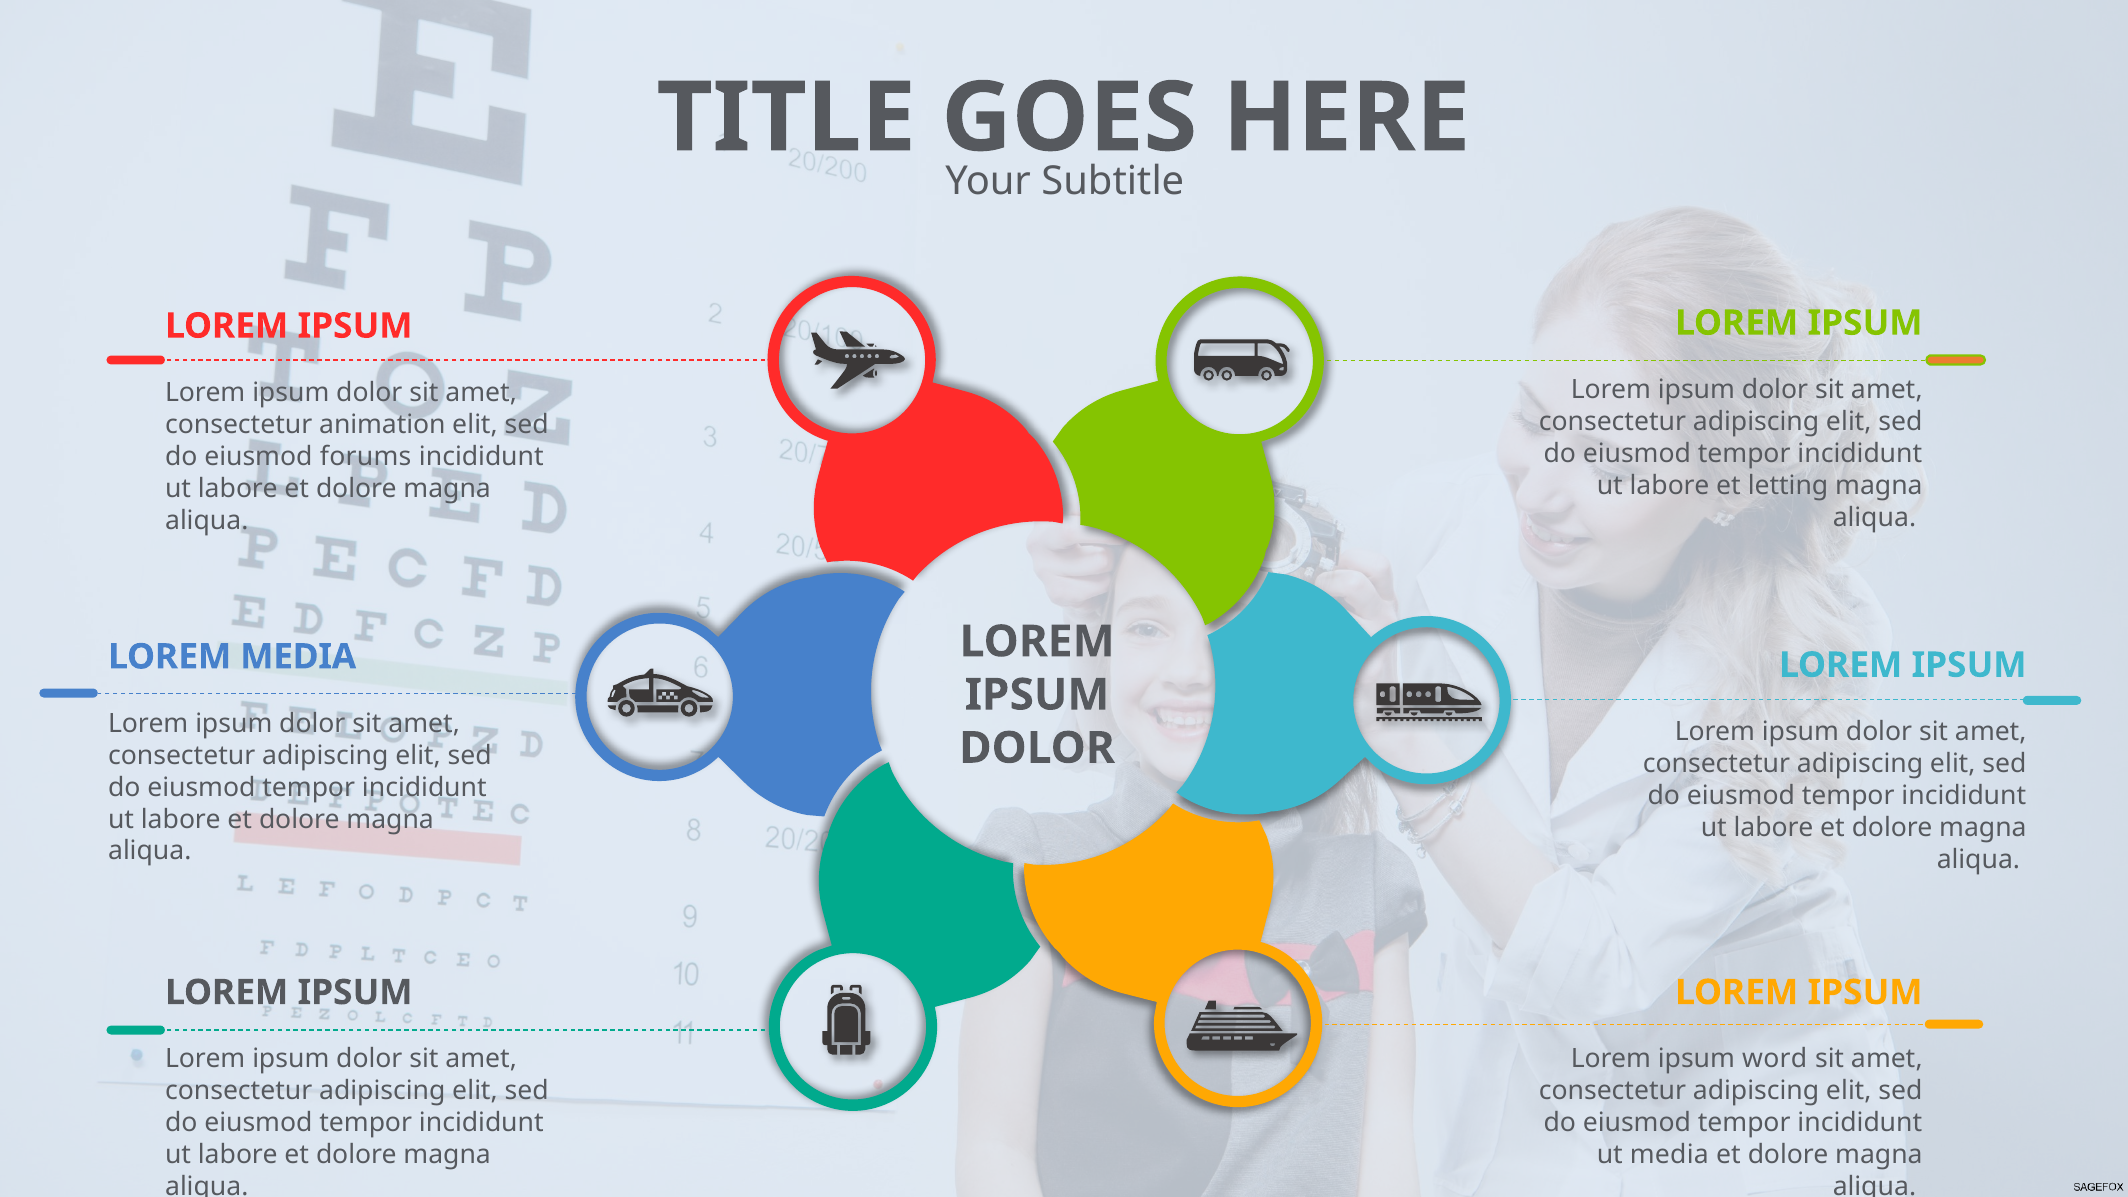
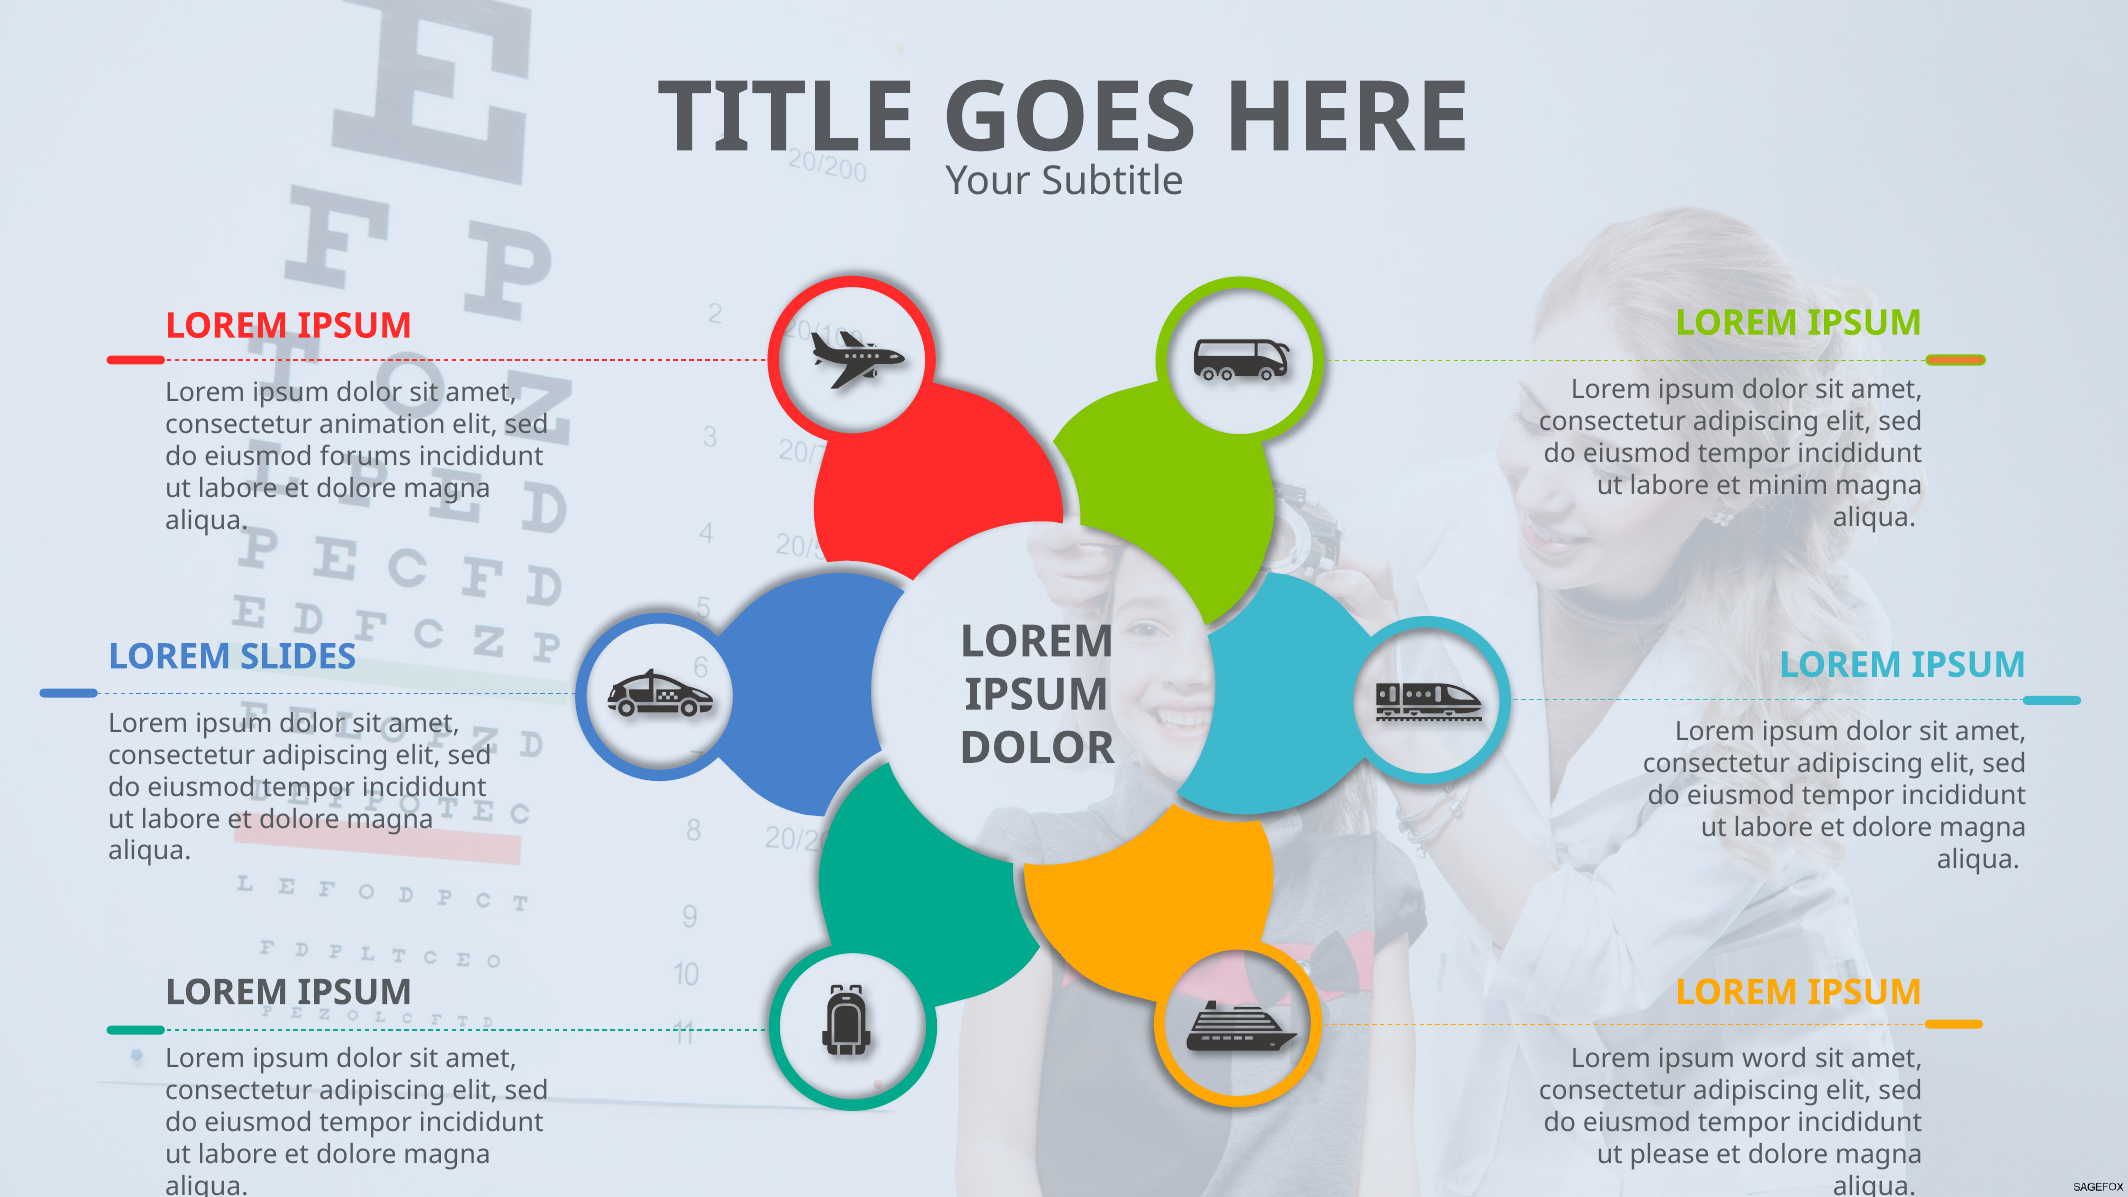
letting: letting -> minim
LOREM MEDIA: MEDIA -> SLIDES
ut media: media -> please
